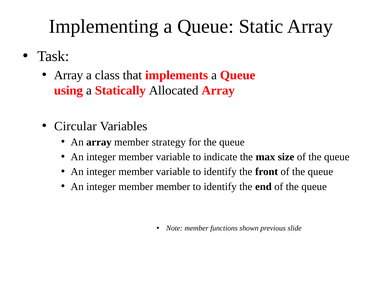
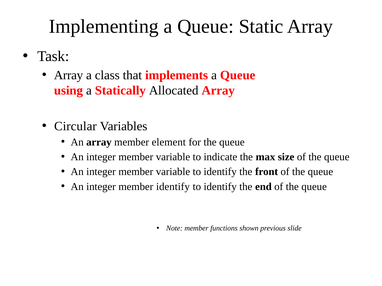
strategy: strategy -> element
member member: member -> identify
